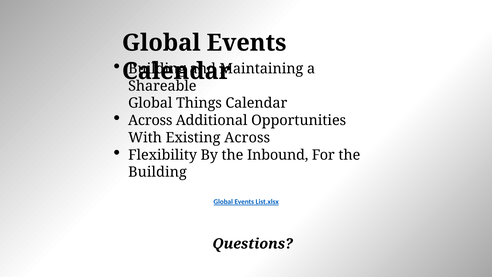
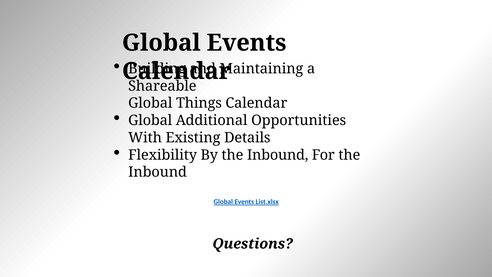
Across at (150, 120): Across -> Global
Existing Across: Across -> Details
Building at (157, 172): Building -> Inbound
